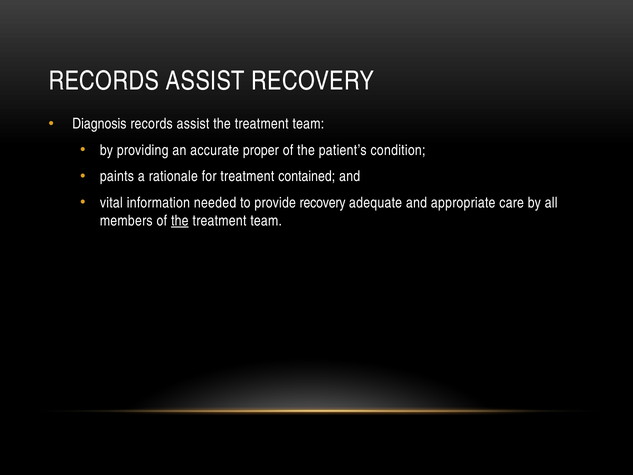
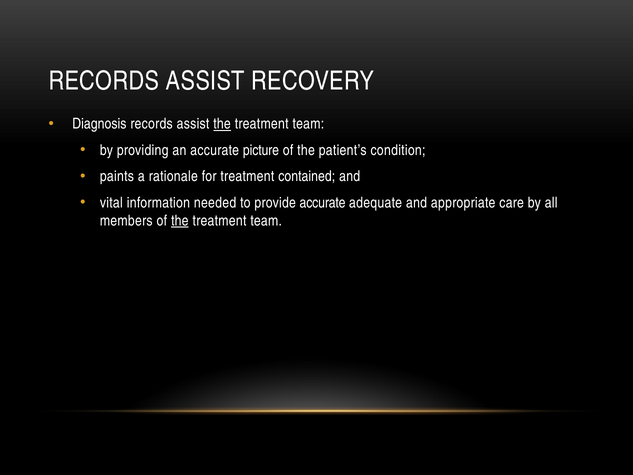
the at (222, 124) underline: none -> present
proper: proper -> picture
provide recovery: recovery -> accurate
